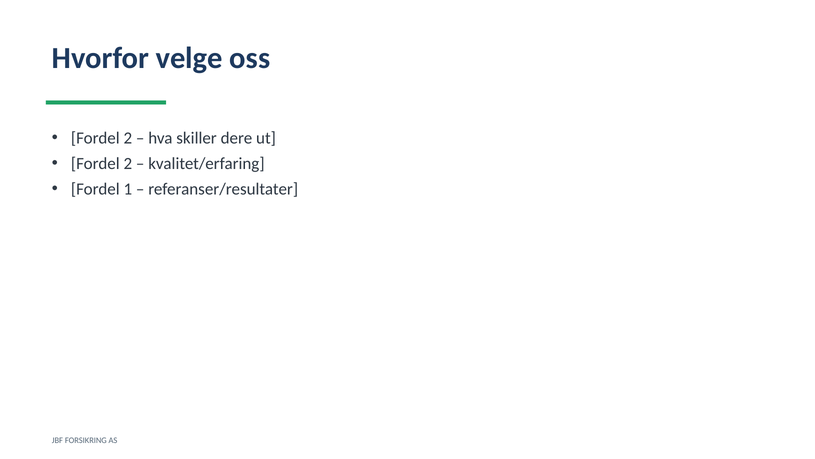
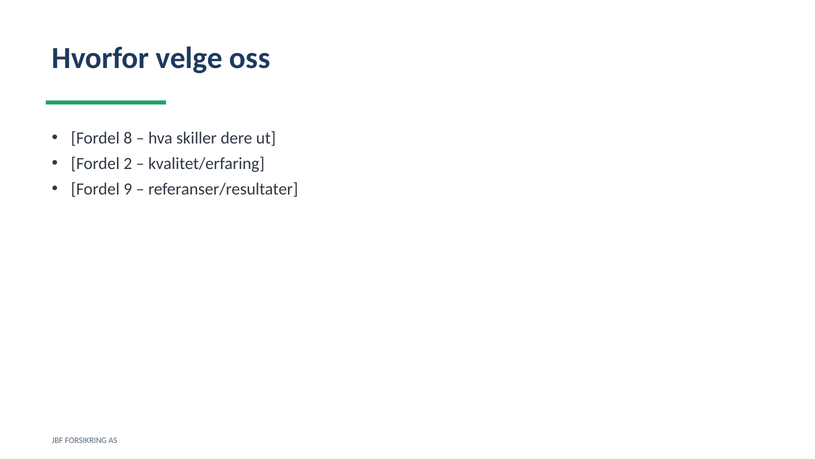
2 at (128, 138): 2 -> 8
1: 1 -> 9
